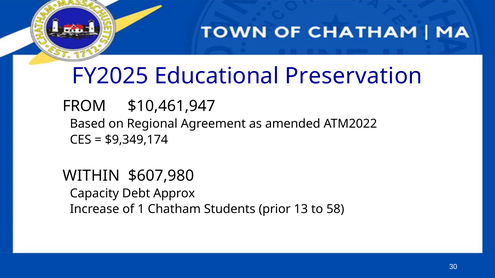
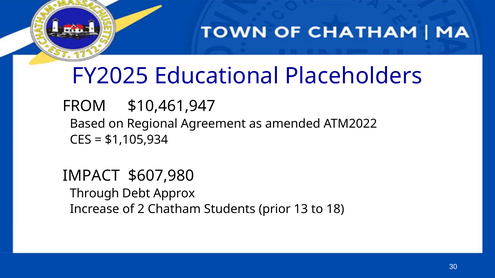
Preservation: Preservation -> Placeholders
$9,349,174: $9,349,174 -> $1,105,934
WITHIN: WITHIN -> IMPACT
Capacity: Capacity -> Through
1: 1 -> 2
58: 58 -> 18
